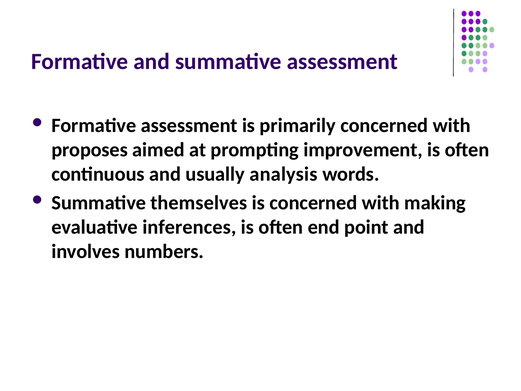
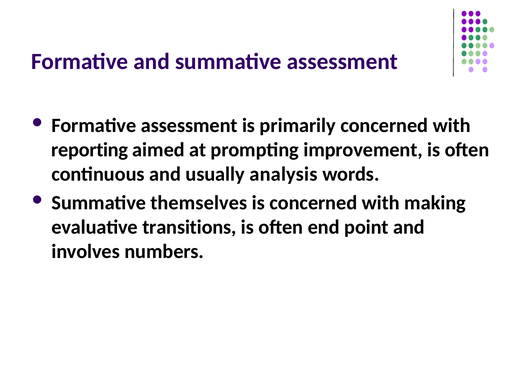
proposes: proposes -> reporting
inferences: inferences -> transitions
